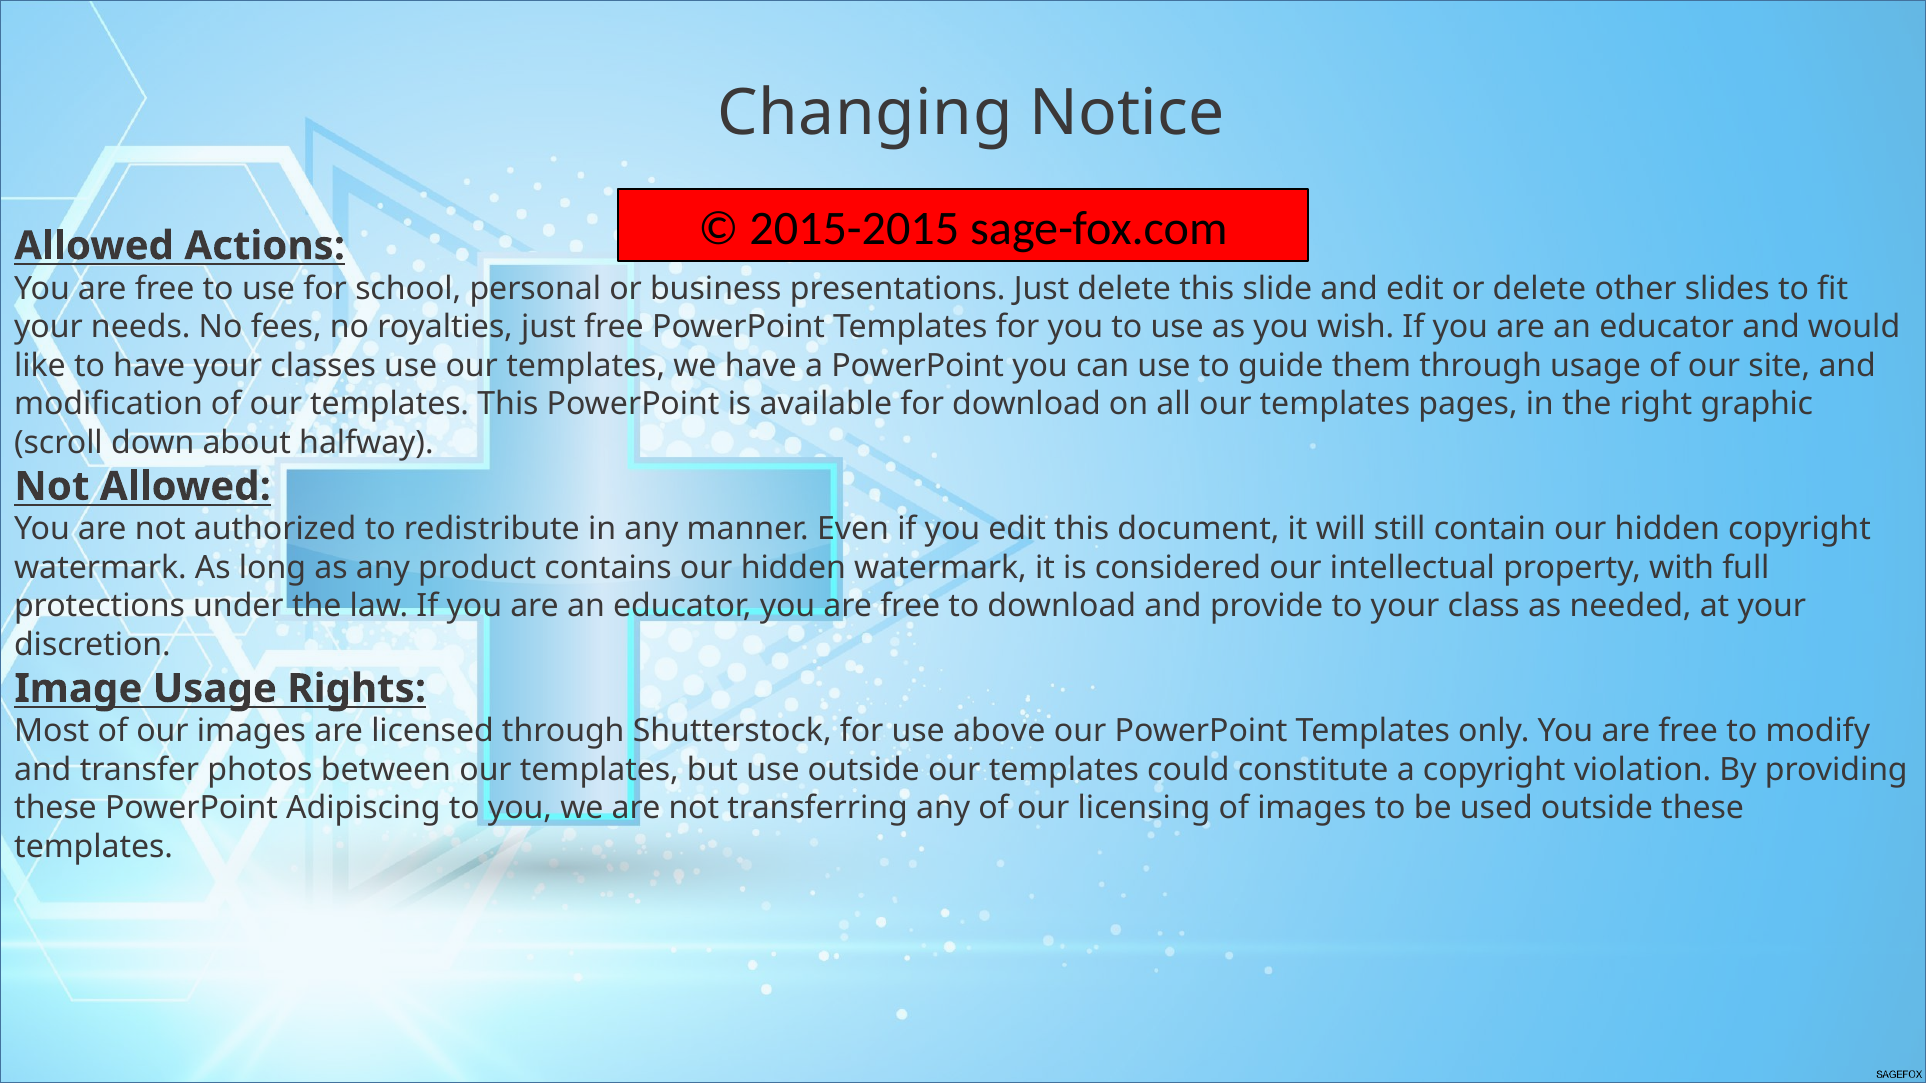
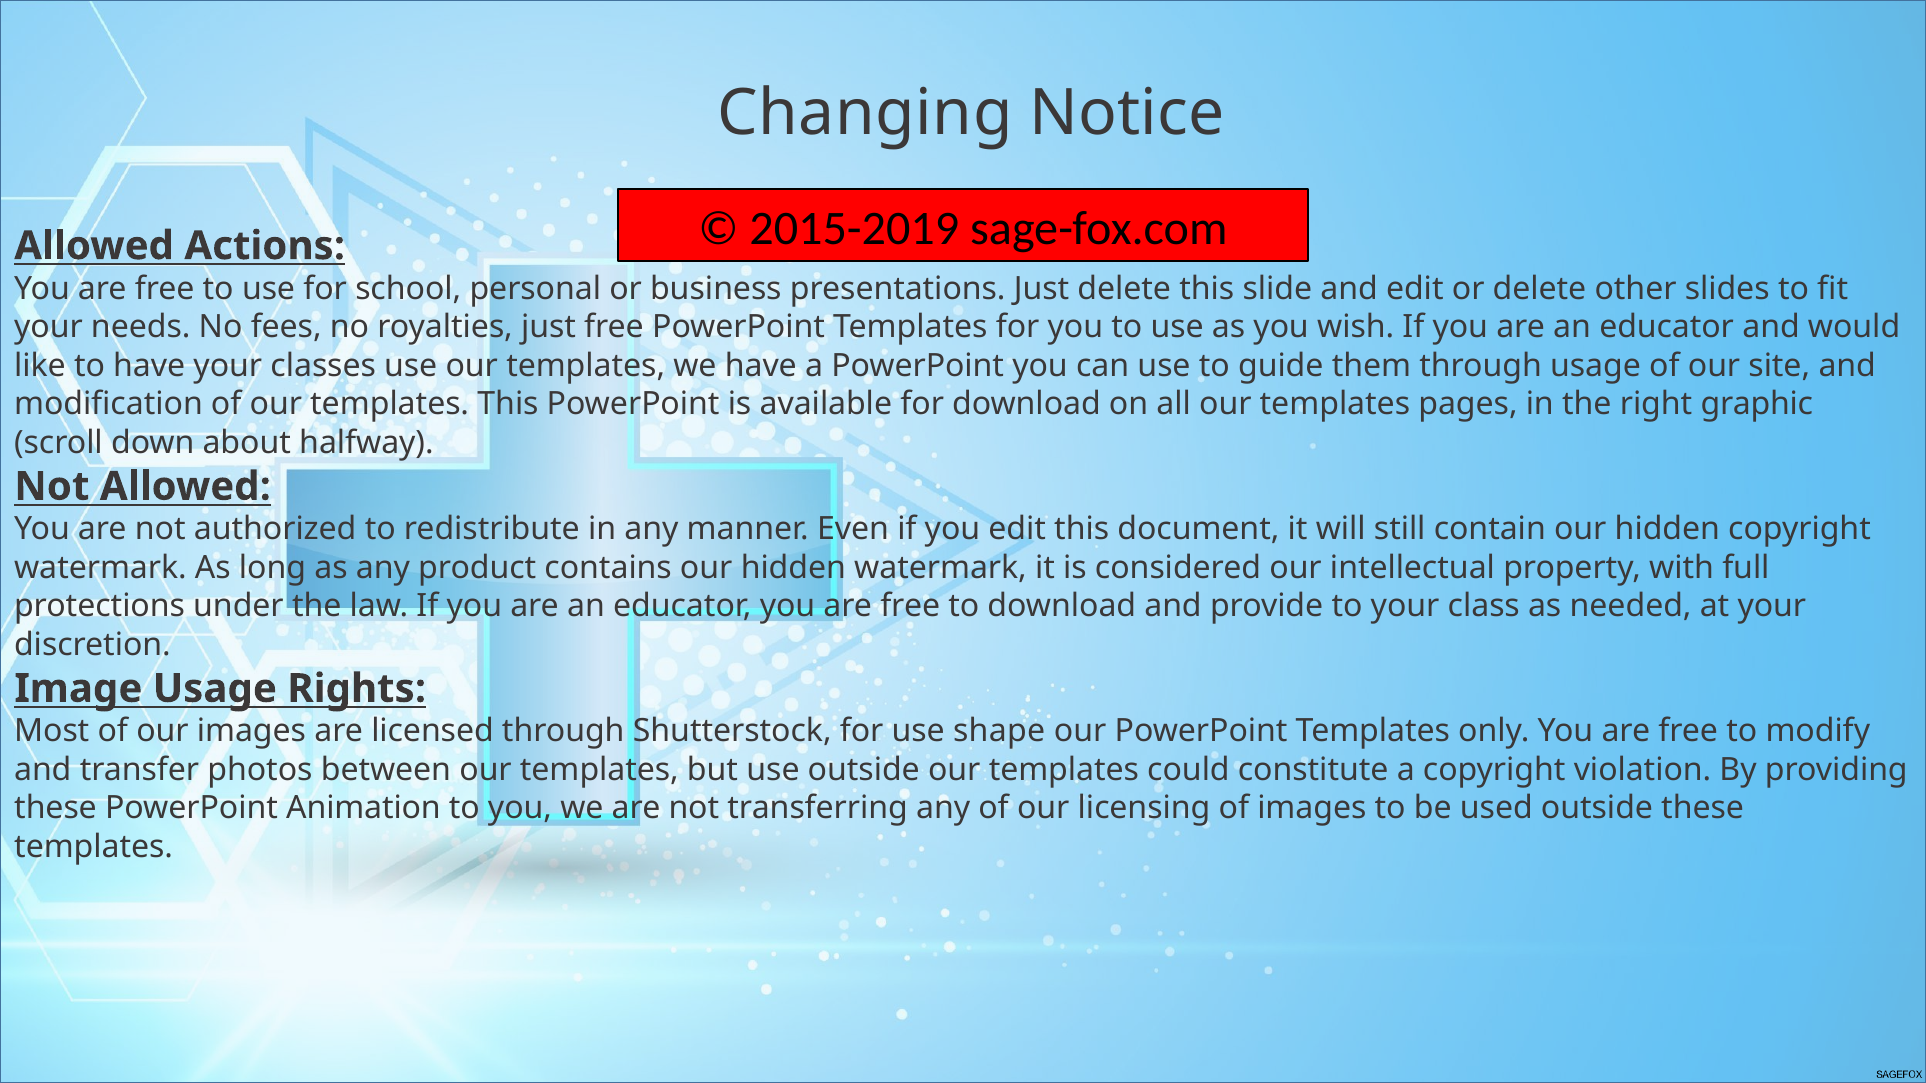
2015-2015: 2015-2015 -> 2015-2019
above: above -> shape
Adipiscing: Adipiscing -> Animation
